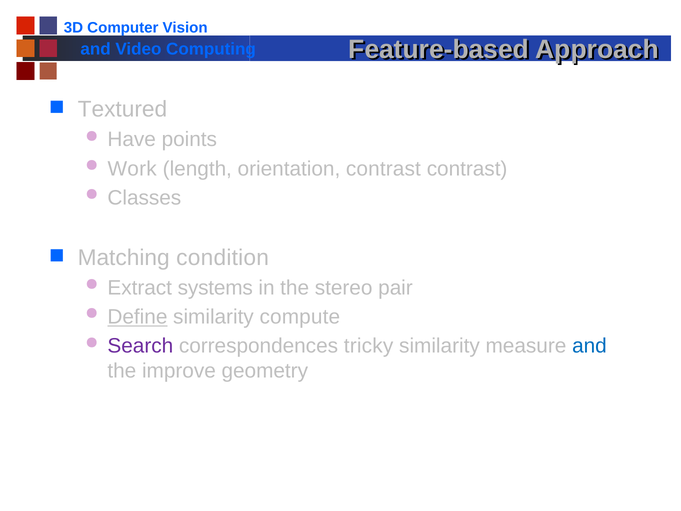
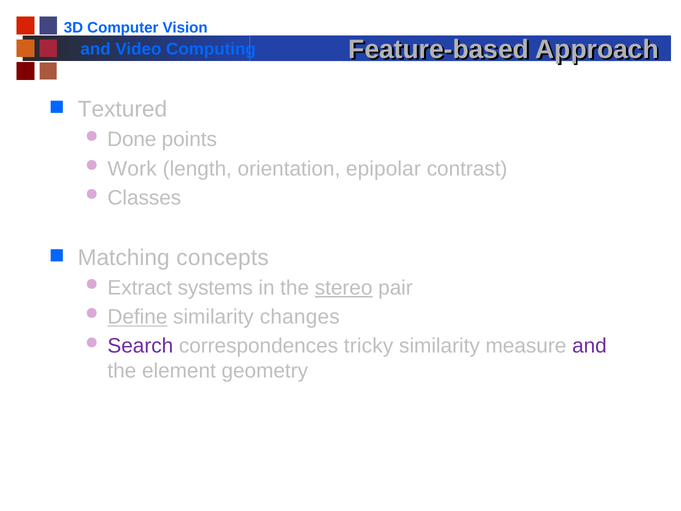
Have: Have -> Done
orientation contrast: contrast -> epipolar
condition: condition -> concepts
stereo underline: none -> present
compute: compute -> changes
and at (589, 346) colour: blue -> purple
improve: improve -> element
